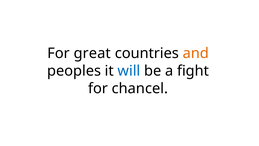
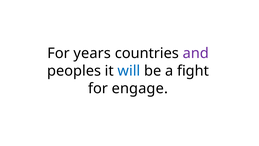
great: great -> years
and colour: orange -> purple
chancel: chancel -> engage
